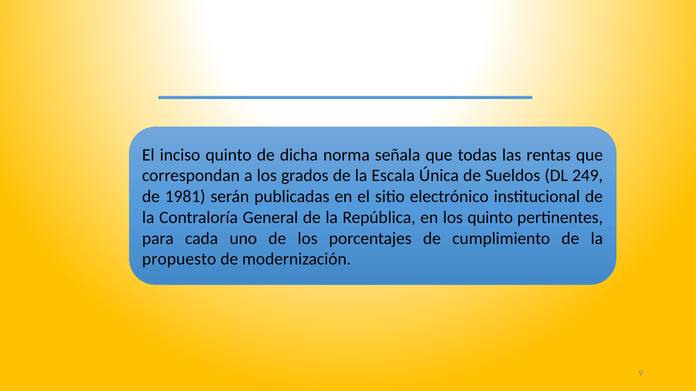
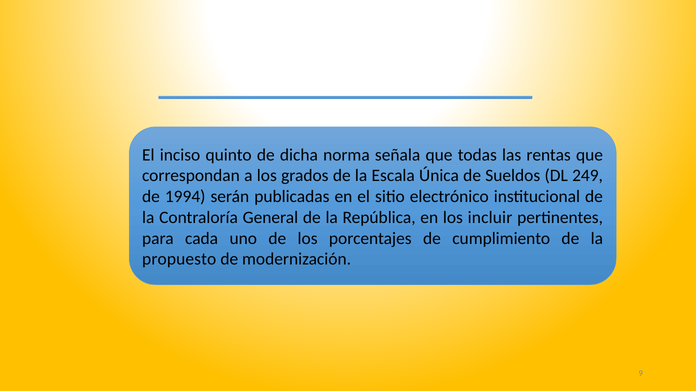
1981: 1981 -> 1994
los quinto: quinto -> incluir
